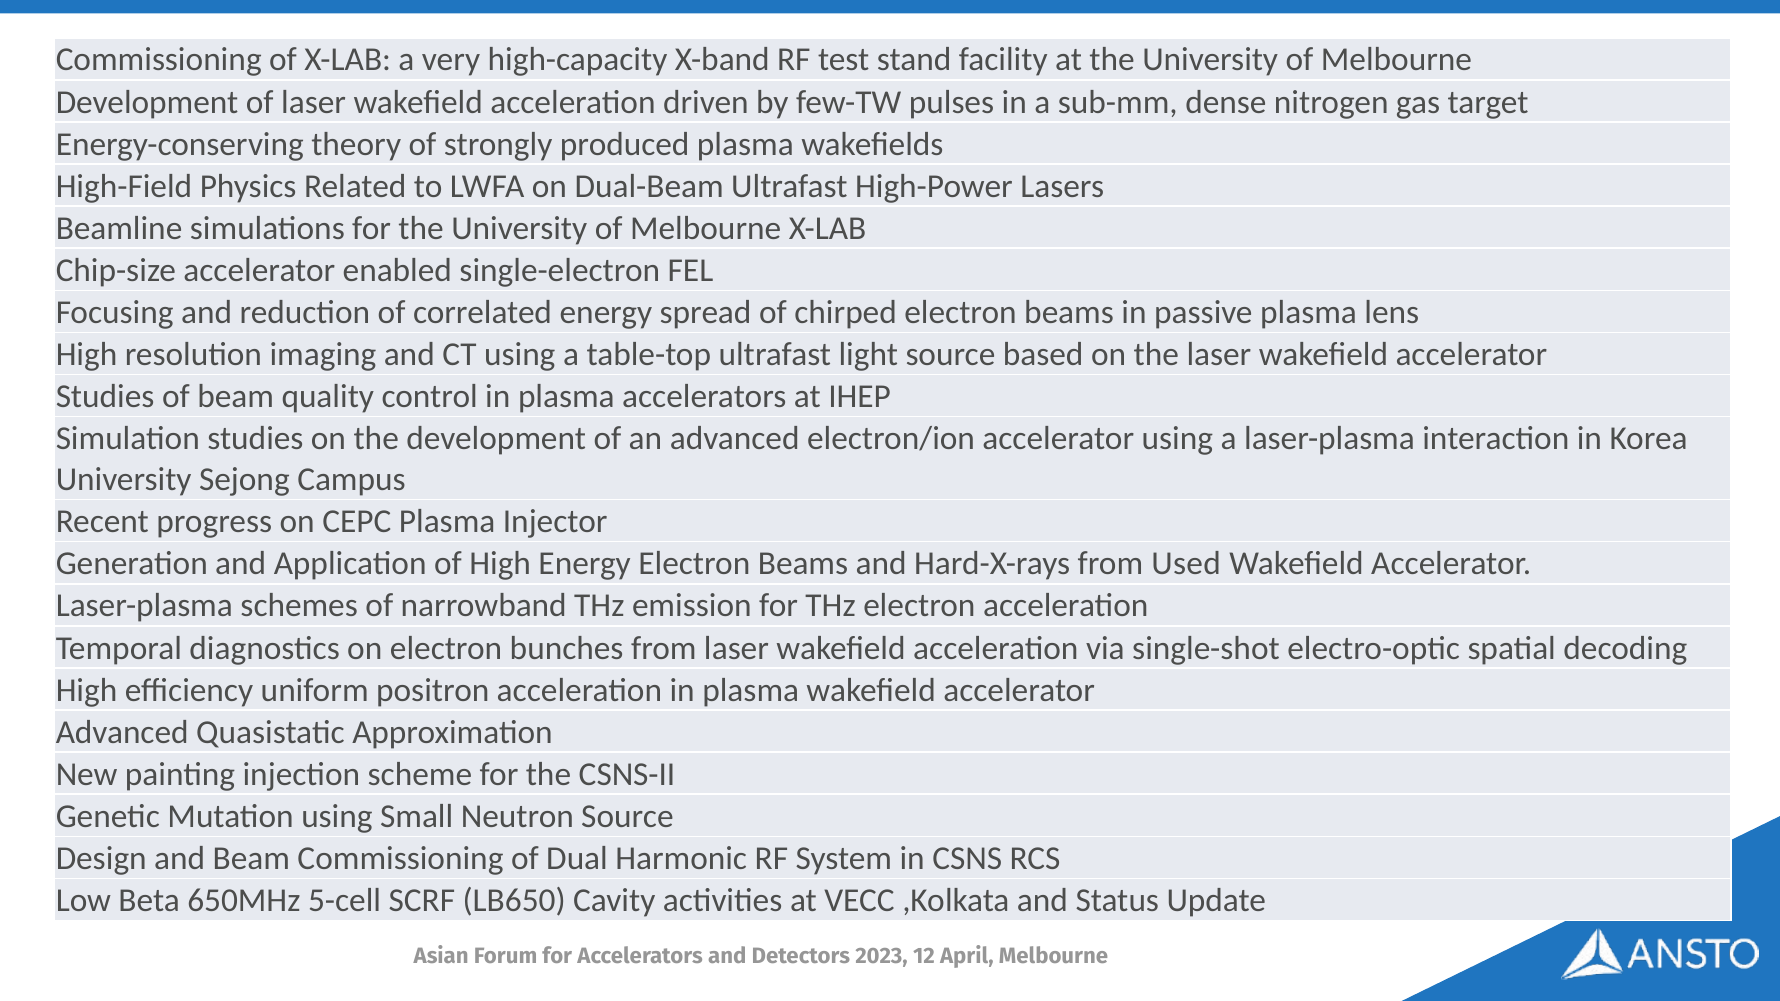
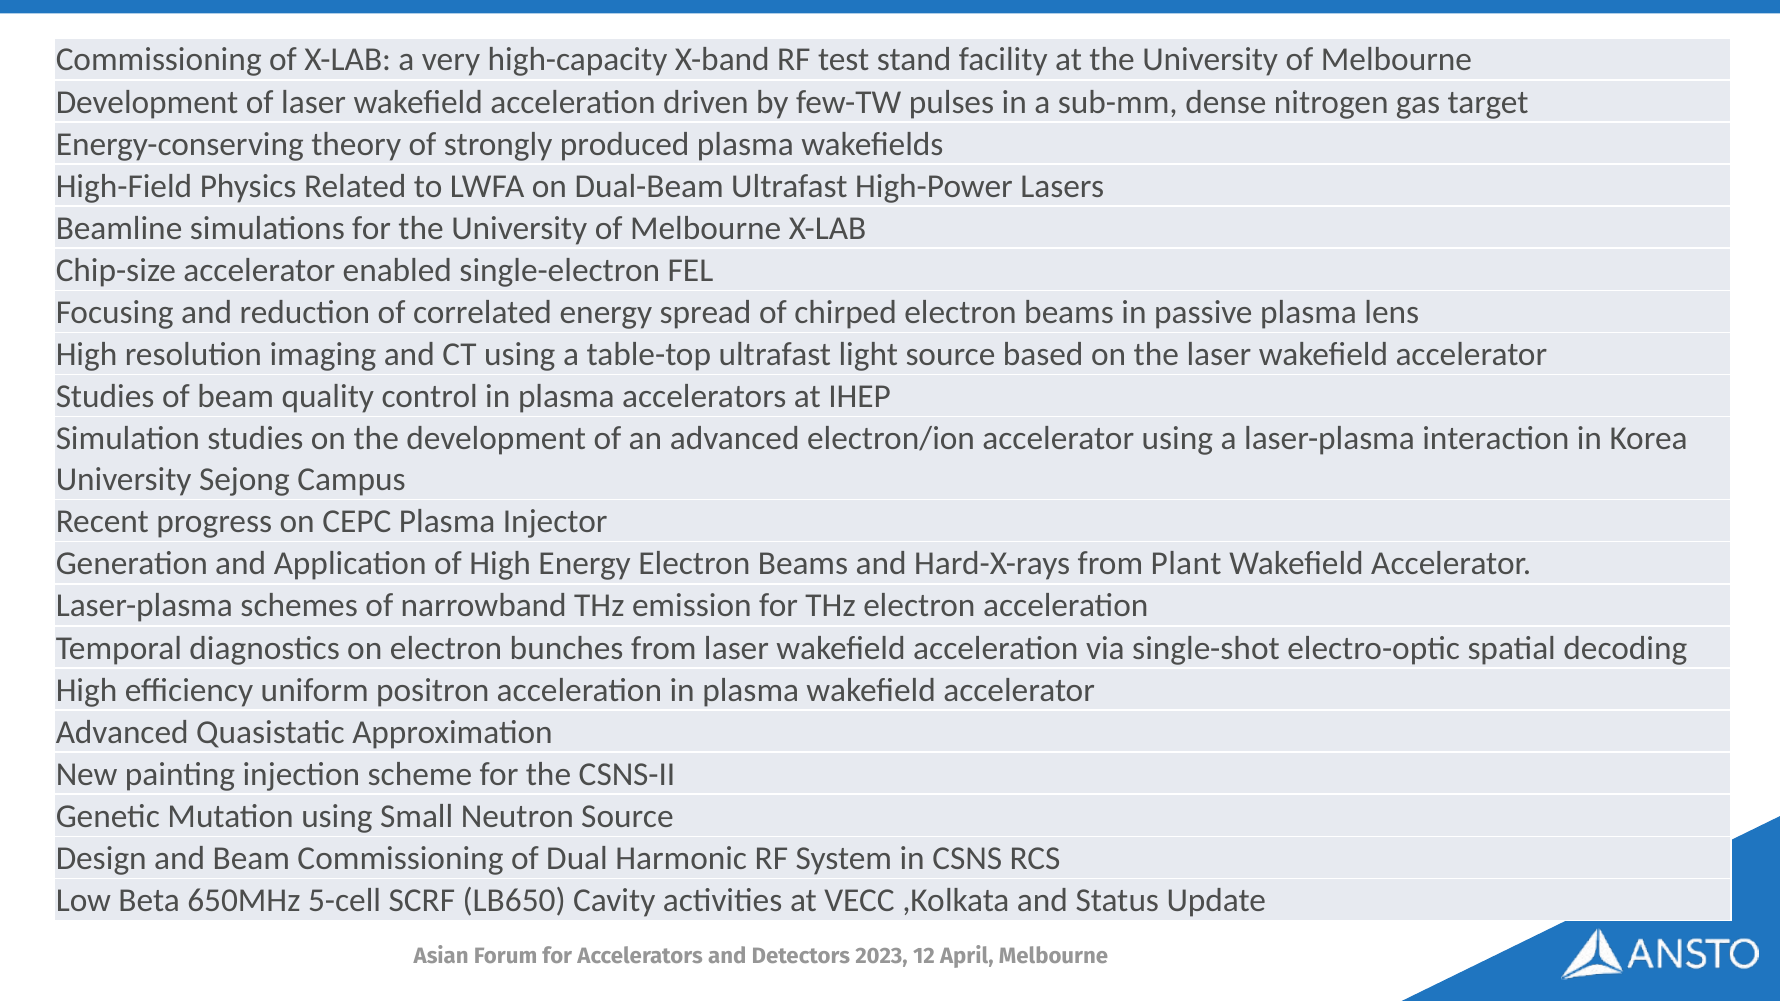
Used: Used -> Plant
